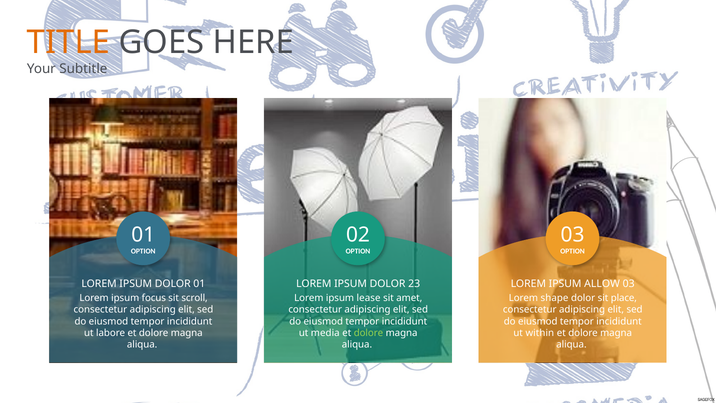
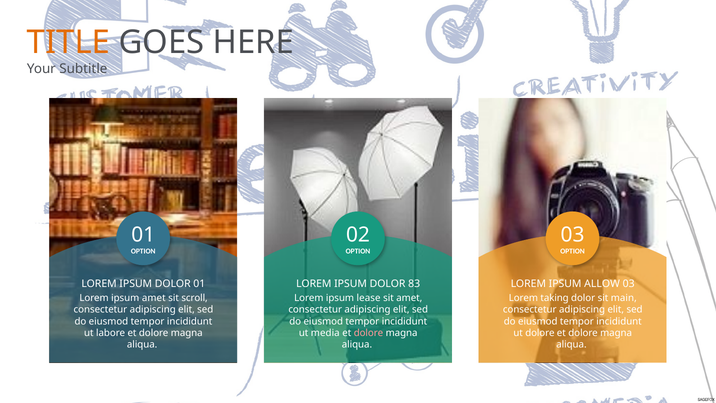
23: 23 -> 83
ipsum focus: focus -> amet
shape: shape -> taking
place: place -> main
dolore at (368, 333) colour: light green -> pink
ut within: within -> dolore
